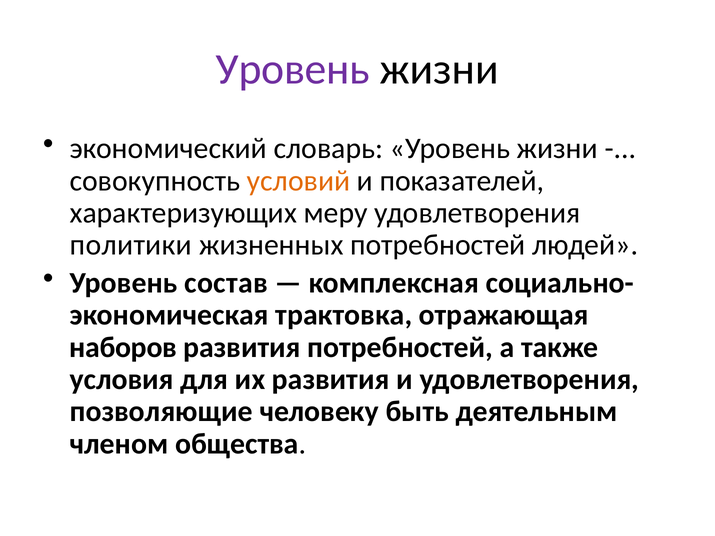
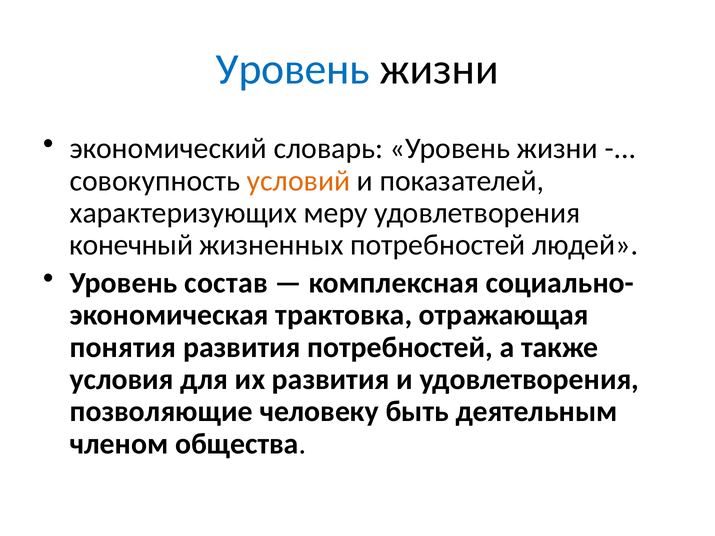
Уровень at (293, 69) colour: purple -> blue
политики: политики -> конечный
наборов: наборов -> понятия
